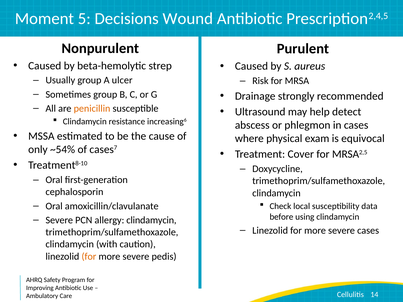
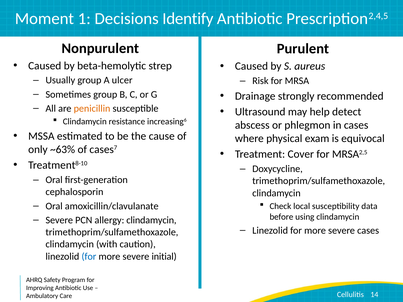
5: 5 -> 1
Wound: Wound -> Identify
~54%: ~54% -> ~63%
for at (89, 257) colour: orange -> blue
pedis: pedis -> initial
